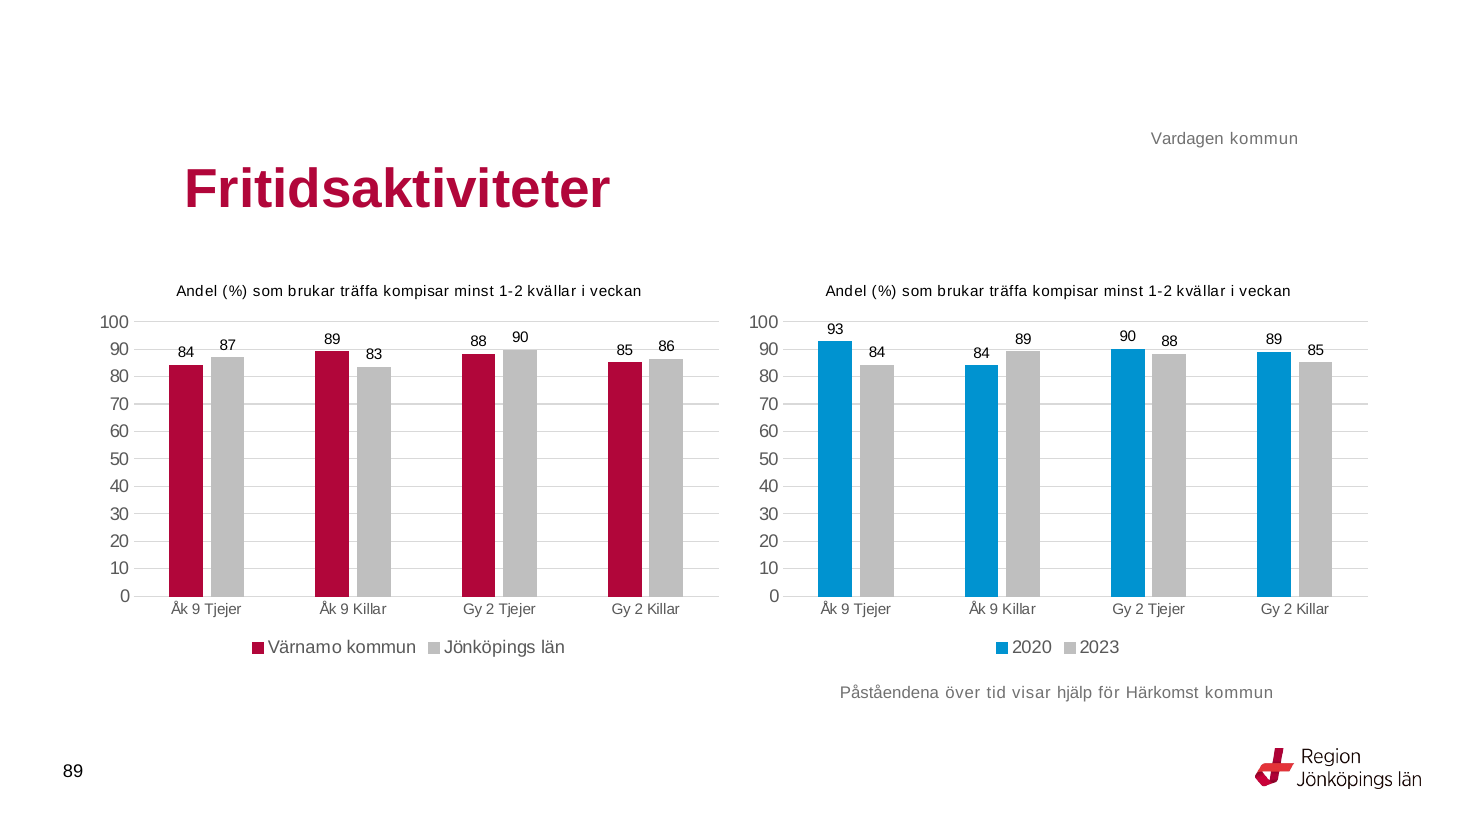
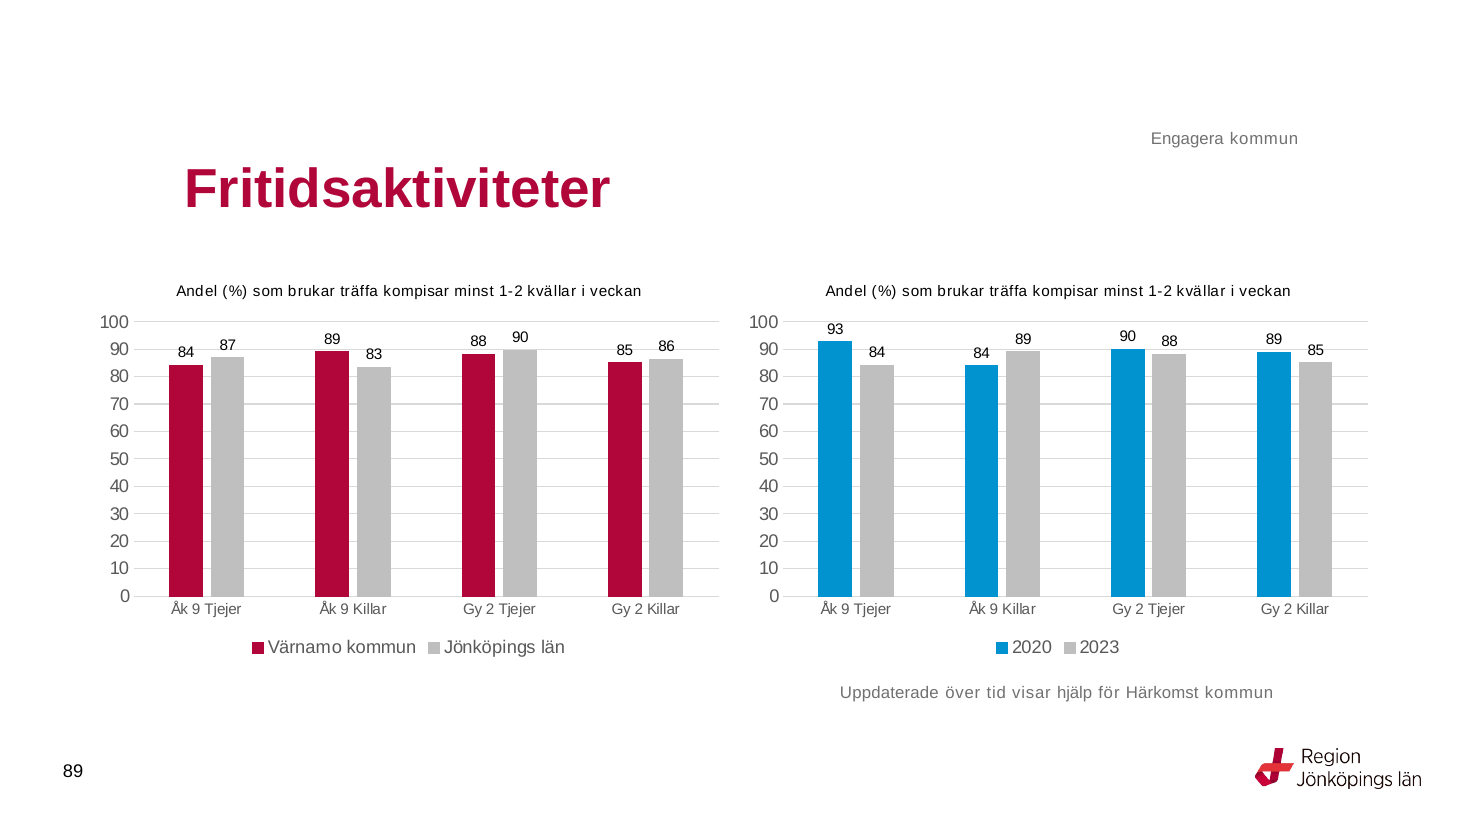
Vardagen: Vardagen -> Engagera
Påståendena: Påståendena -> Uppdaterade
